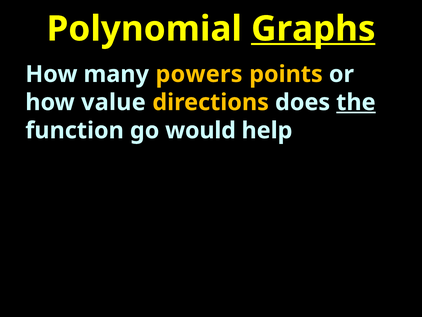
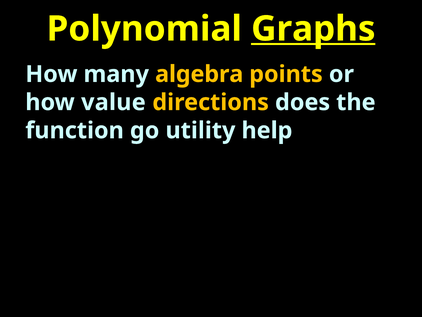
powers: powers -> algebra
the underline: present -> none
would: would -> utility
